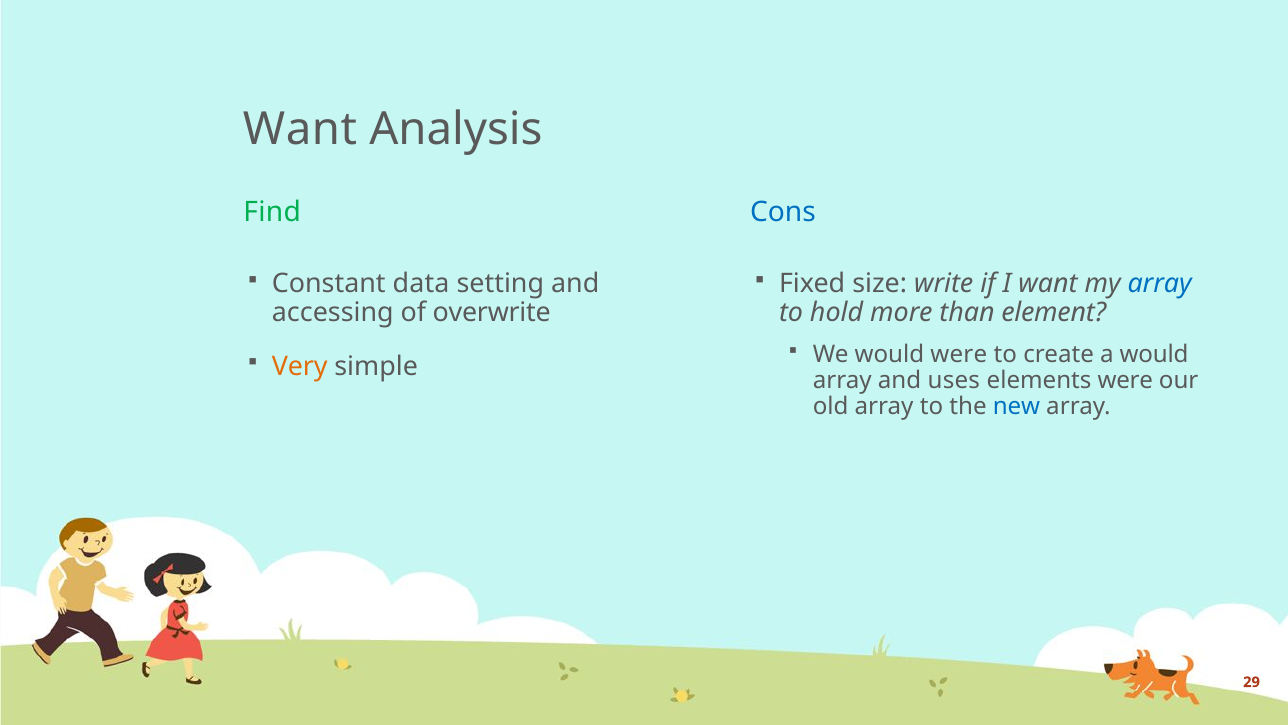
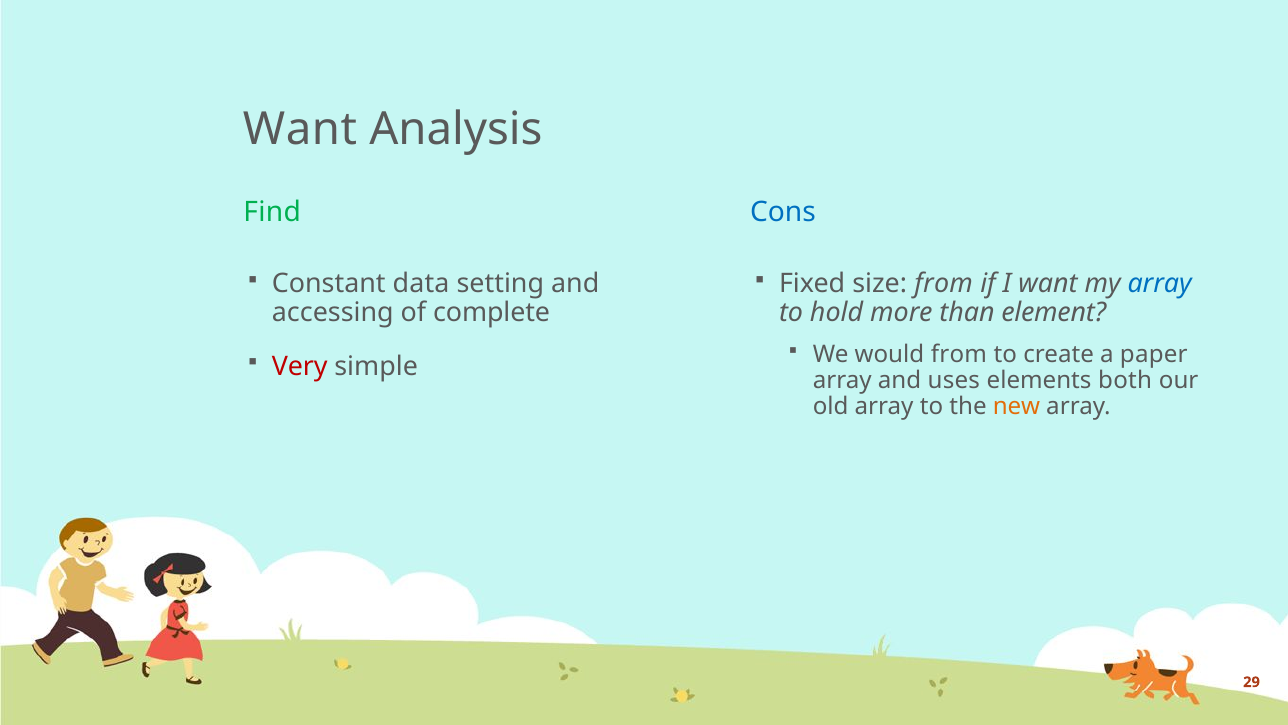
size write: write -> from
overwrite: overwrite -> complete
would were: were -> from
a would: would -> paper
Very colour: orange -> red
elements were: were -> both
new colour: blue -> orange
